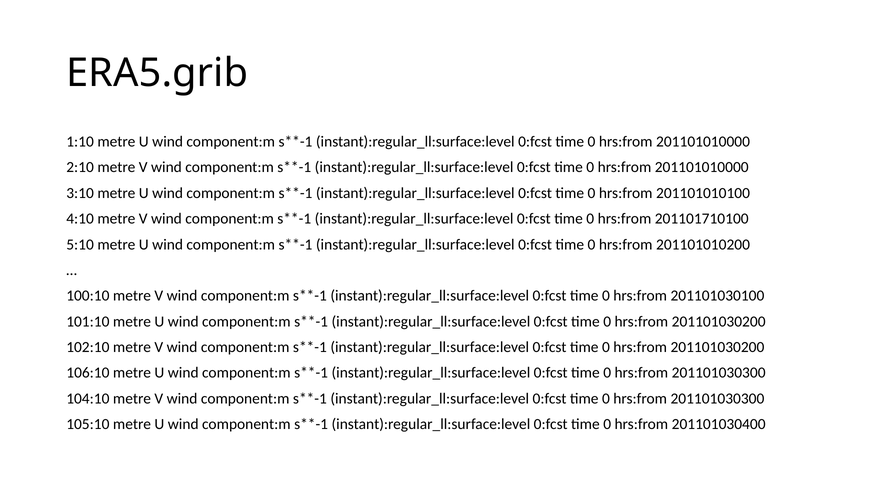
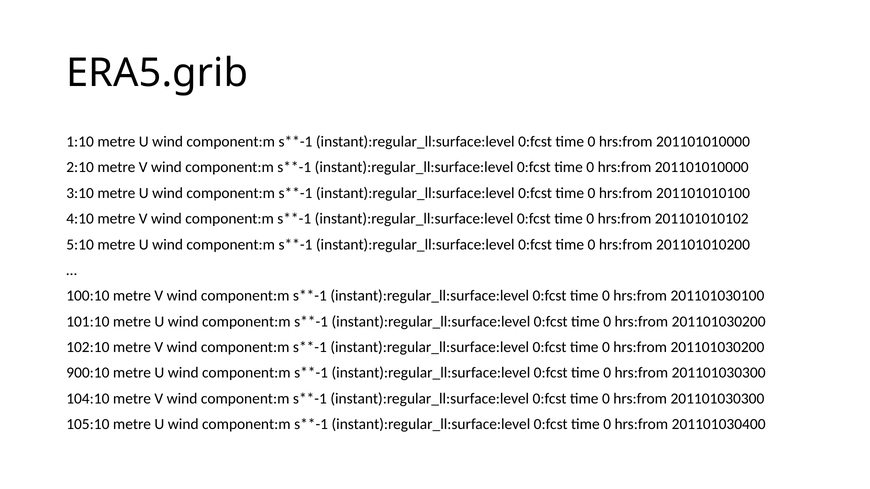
201101710100: 201101710100 -> 201101010102
106:10: 106:10 -> 900:10
